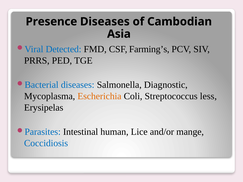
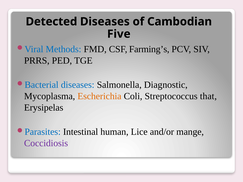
Presence: Presence -> Detected
Asia: Asia -> Five
Detected: Detected -> Methods
less: less -> that
Coccidiosis colour: blue -> purple
